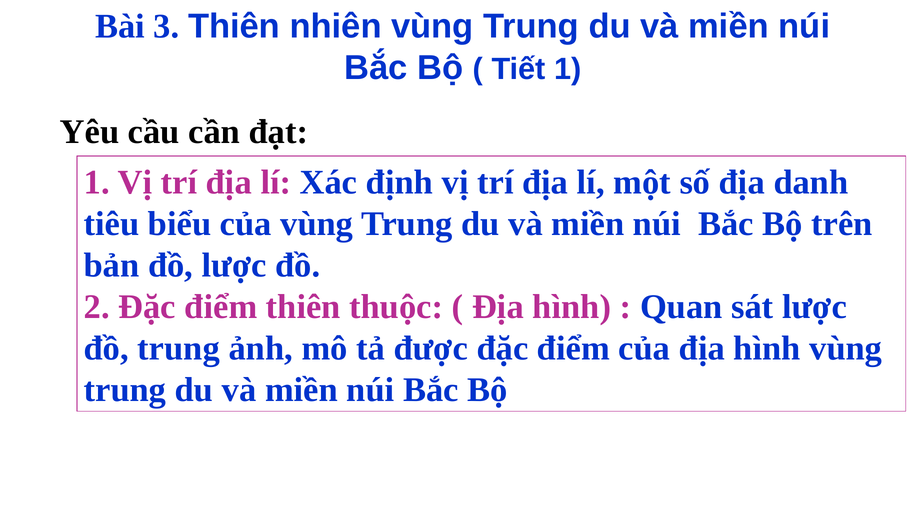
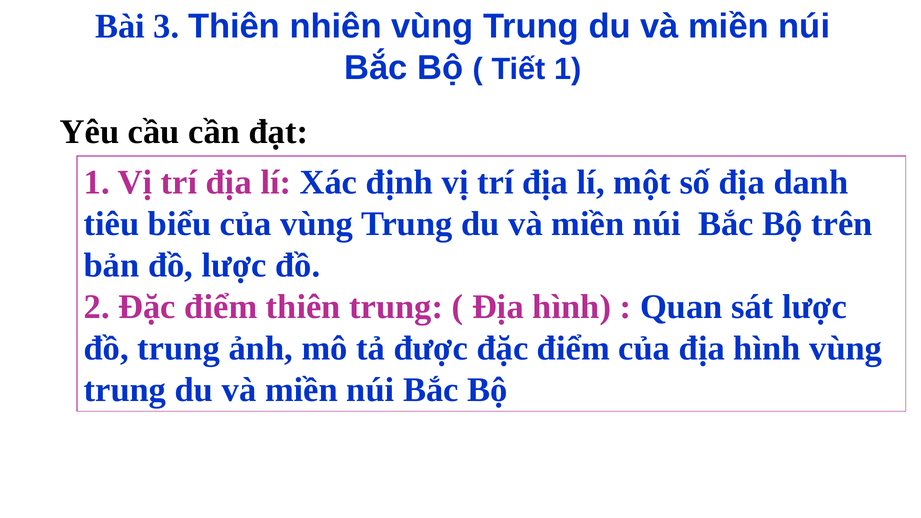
thiên thuộc: thuộc -> trung
